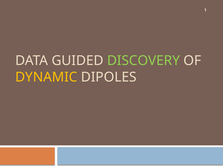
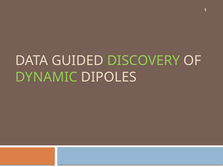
DYNAMIC colour: yellow -> light green
